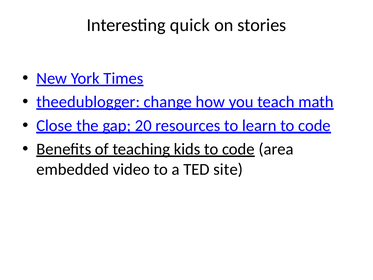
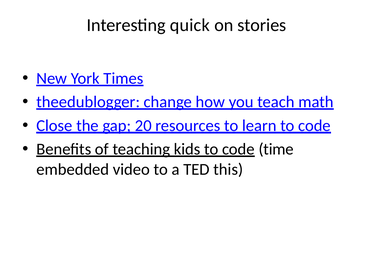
area: area -> time
site: site -> this
